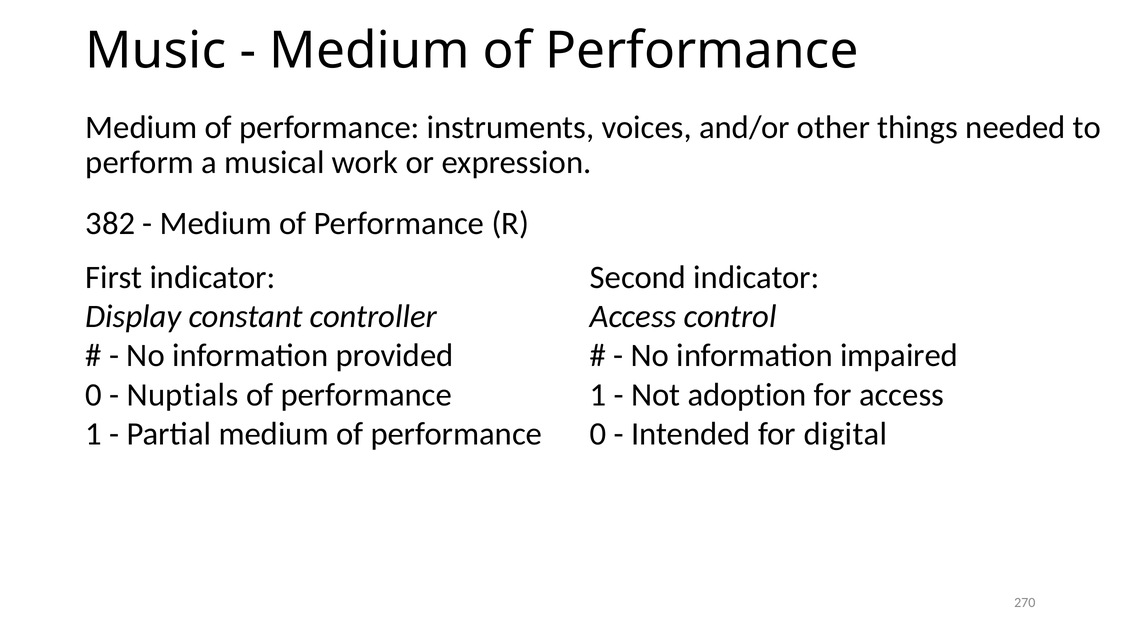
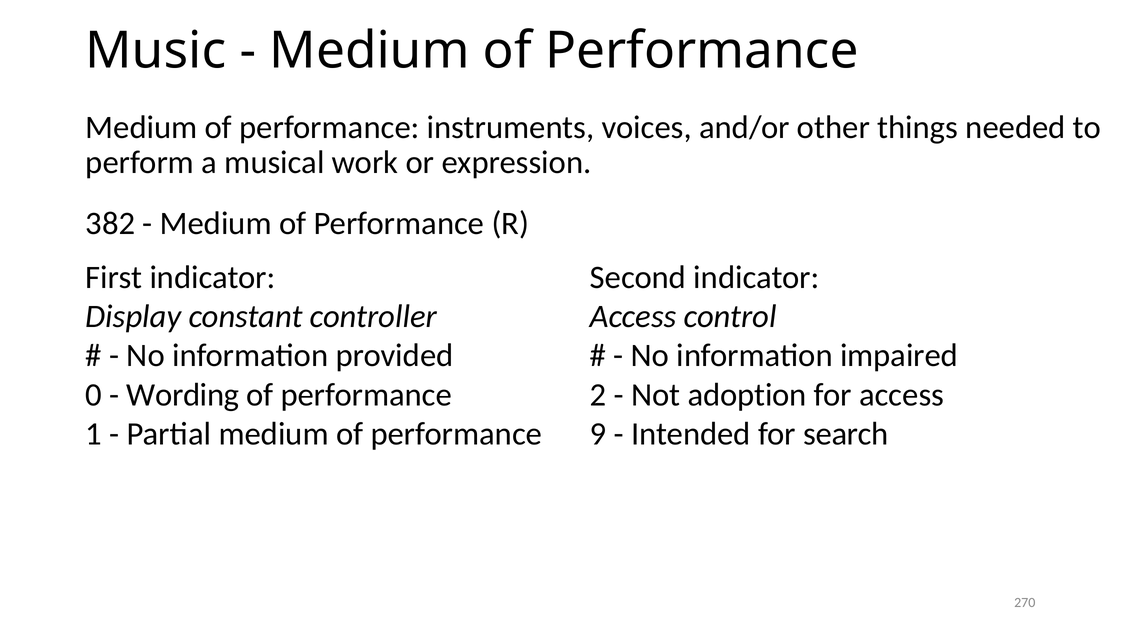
Nuptials: Nuptials -> Wording
performance 1: 1 -> 2
performance 0: 0 -> 9
digital: digital -> search
